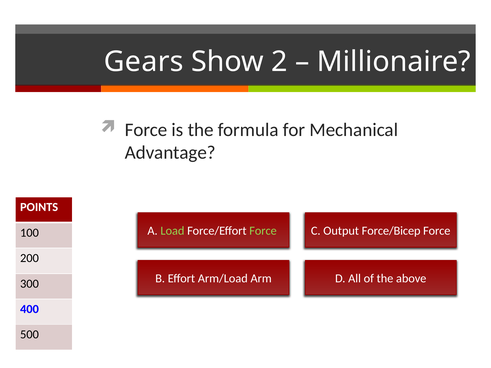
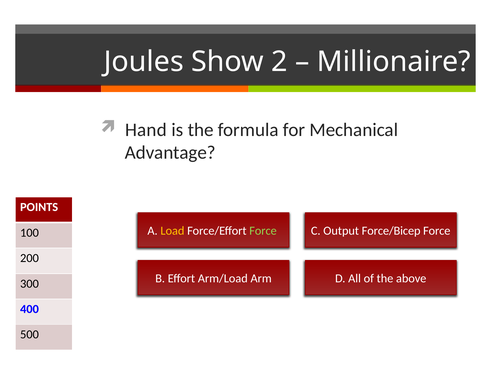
Gears: Gears -> Joules
Force at (146, 130): Force -> Hand
Load colour: light green -> yellow
